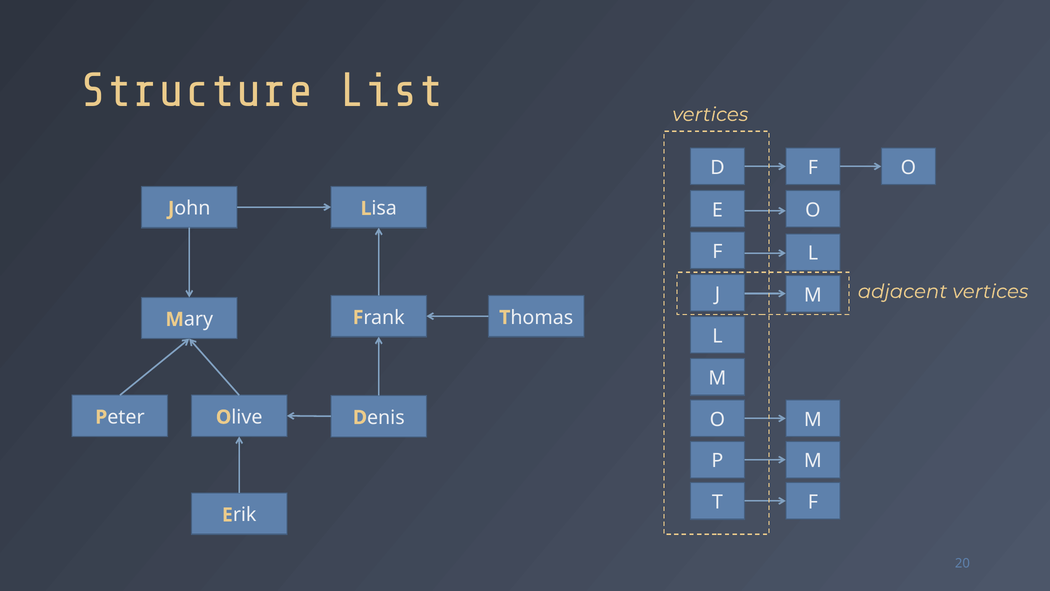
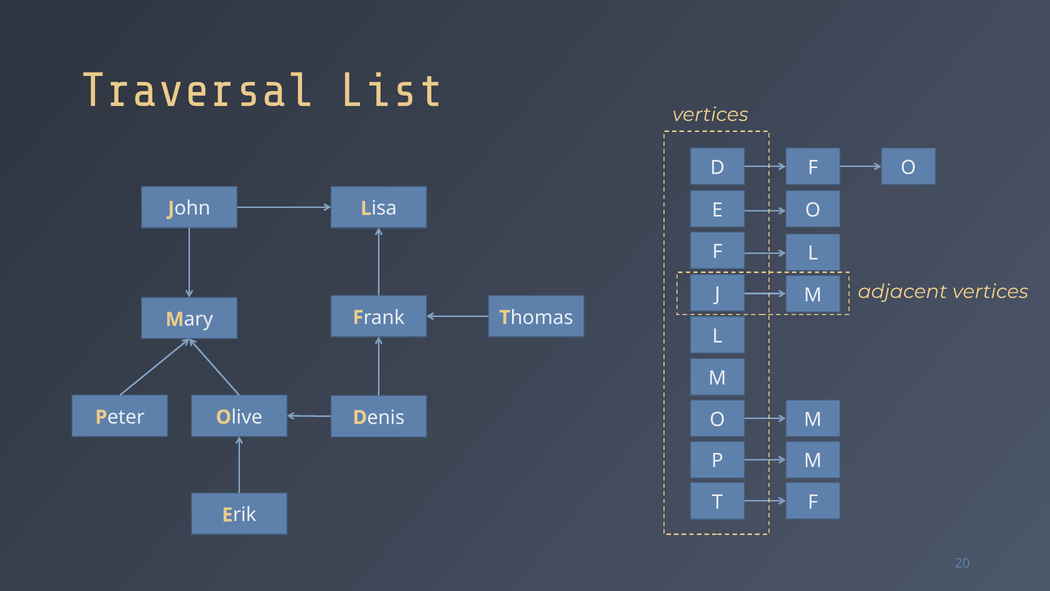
Structure: Structure -> Traversal
